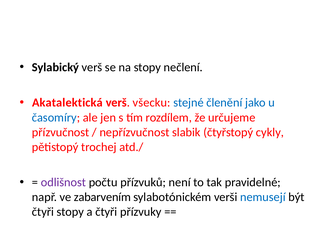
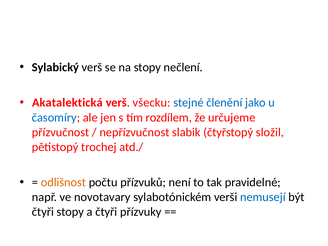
cykly: cykly -> složil
odlišnost colour: purple -> orange
zabarvením: zabarvením -> novotavary
